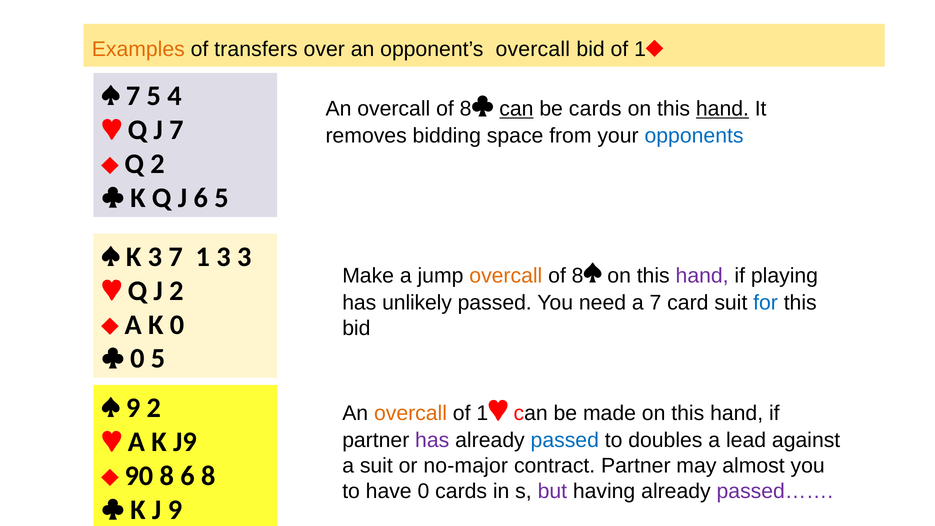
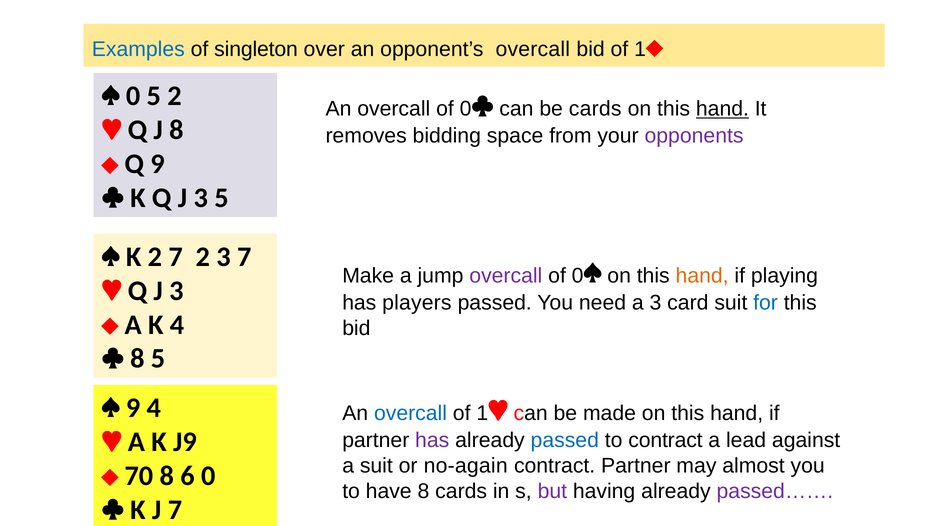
Examples colour: orange -> blue
transfers: transfers -> singleton
7 at (133, 96): 7 -> 0
5 4: 4 -> 2
An overcall of 8: 8 -> 0
can at (516, 109) underline: present -> none
J 7: 7 -> 8
opponents colour: blue -> purple
Q 2: 2 -> 9
K Q J 6: 6 -> 3
K 3: 3 -> 2
7 1: 1 -> 2
3 3: 3 -> 7
overcall at (506, 276) colour: orange -> purple
8 at (578, 276): 8 -> 0
hand at (702, 276) colour: purple -> orange
2 at (176, 291): 2 -> 3
unlikely: unlikely -> players
a 7: 7 -> 3
K 0: 0 -> 4
0 at (137, 359): 0 -> 8
9 2: 2 -> 4
overcall at (411, 413) colour: orange -> blue
to doubles: doubles -> contract
no-major: no-major -> no-again
90: 90 -> 70
6 8: 8 -> 0
have 0: 0 -> 8
J 9: 9 -> 7
